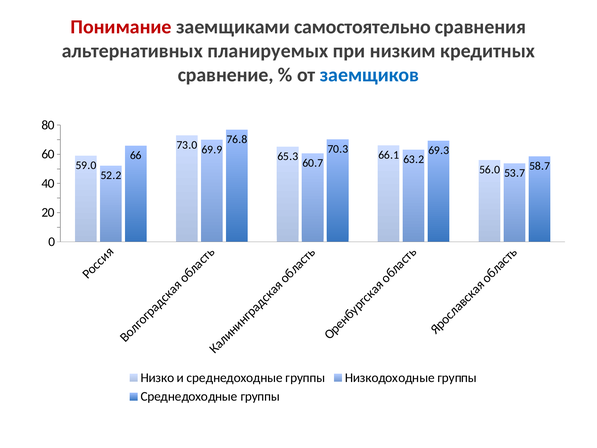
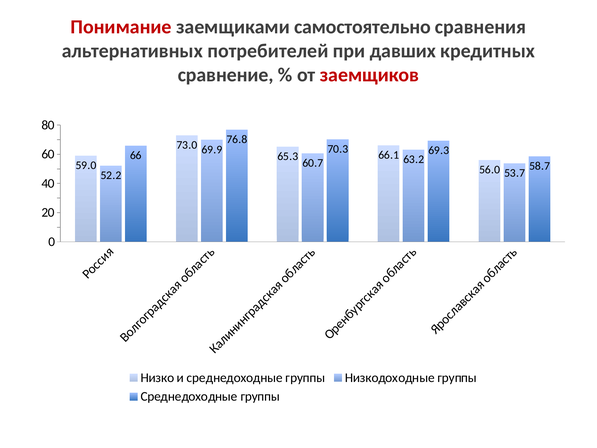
планируемых: планируемых -> потребителей
низким: низким -> давших
заемщиков colour: blue -> red
